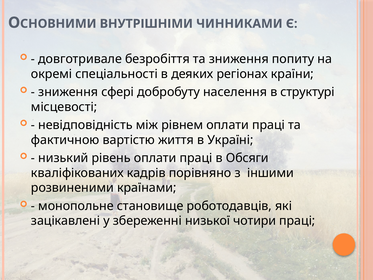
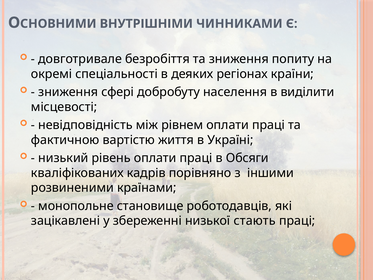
структурі: структурі -> виділити
чотири: чотири -> стають
